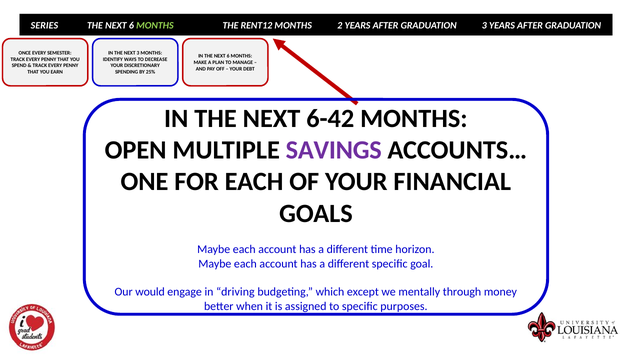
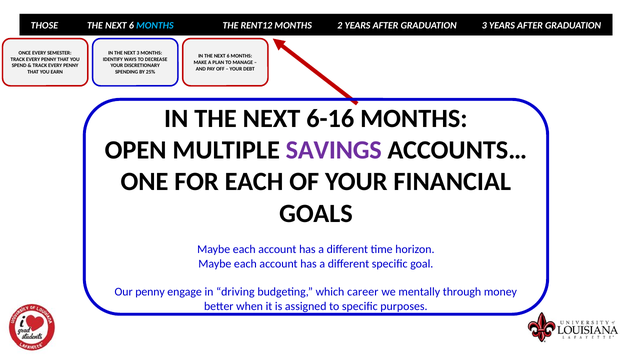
SERIES: SERIES -> THOSE
MONTHS at (155, 25) colour: light green -> light blue
6-42: 6-42 -> 6-16
Our would: would -> penny
except: except -> career
